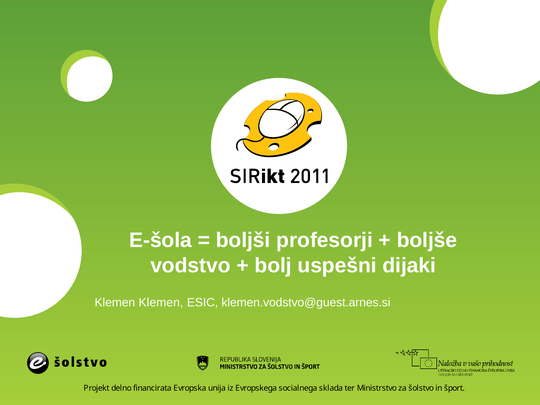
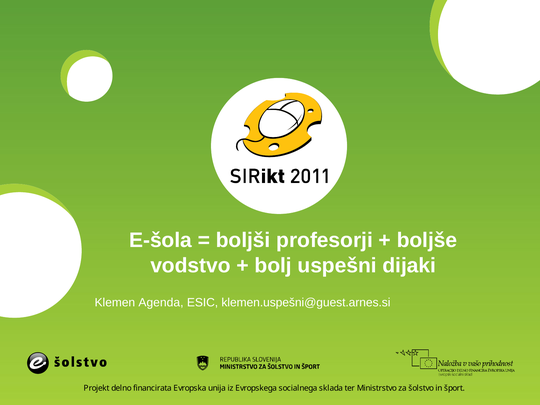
Klemen Klemen: Klemen -> Agenda
klemen.vodstvo@guest.arnes.si: klemen.vodstvo@guest.arnes.si -> klemen.uspešni@guest.arnes.si
